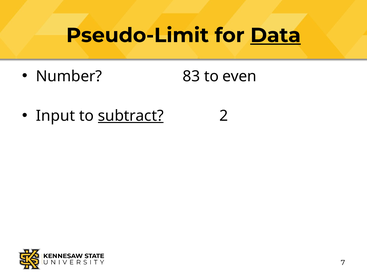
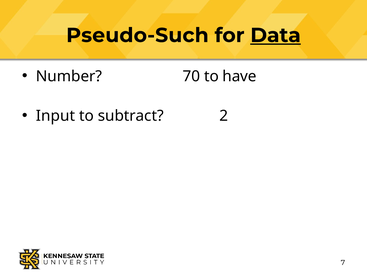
Pseudo-Limit: Pseudo-Limit -> Pseudo-Such
83: 83 -> 70
even: even -> have
subtract underline: present -> none
